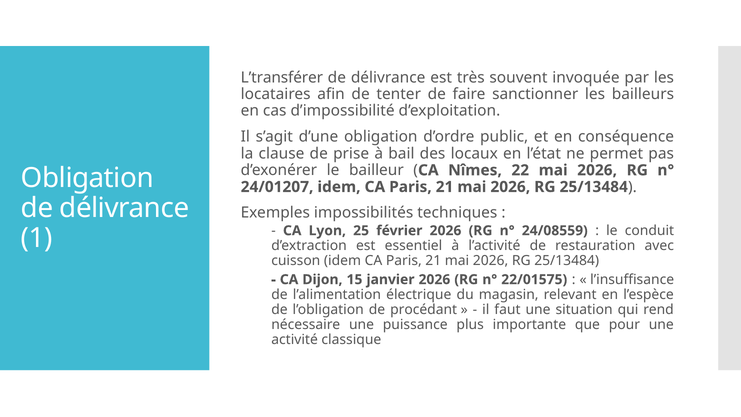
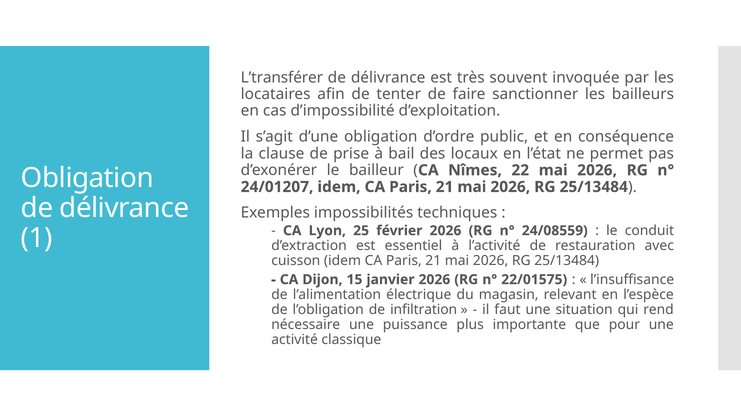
procédant: procédant -> infiltration
